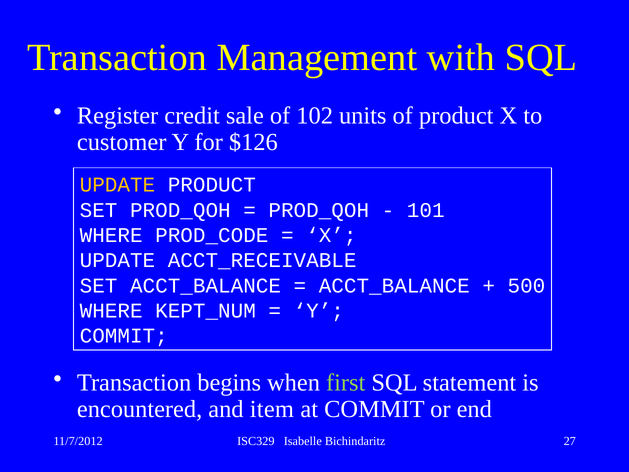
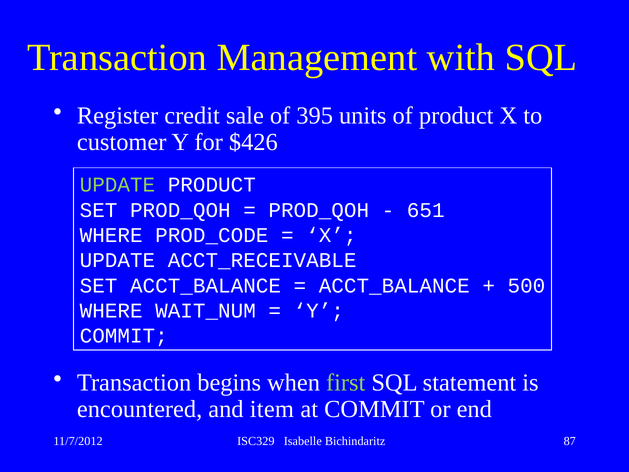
102: 102 -> 395
$126: $126 -> $426
UPDATE at (117, 185) colour: yellow -> light green
101: 101 -> 651
KEPT_NUM: KEPT_NUM -> WAIT_NUM
27: 27 -> 87
